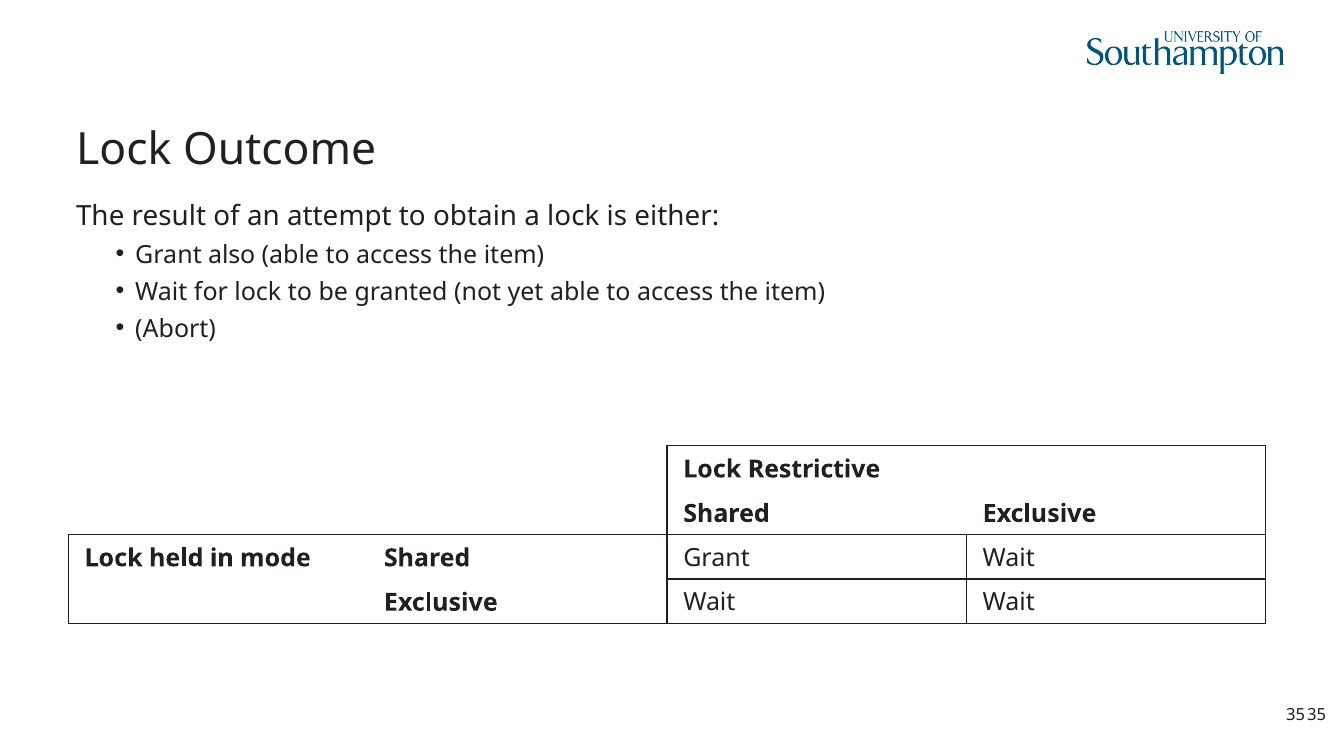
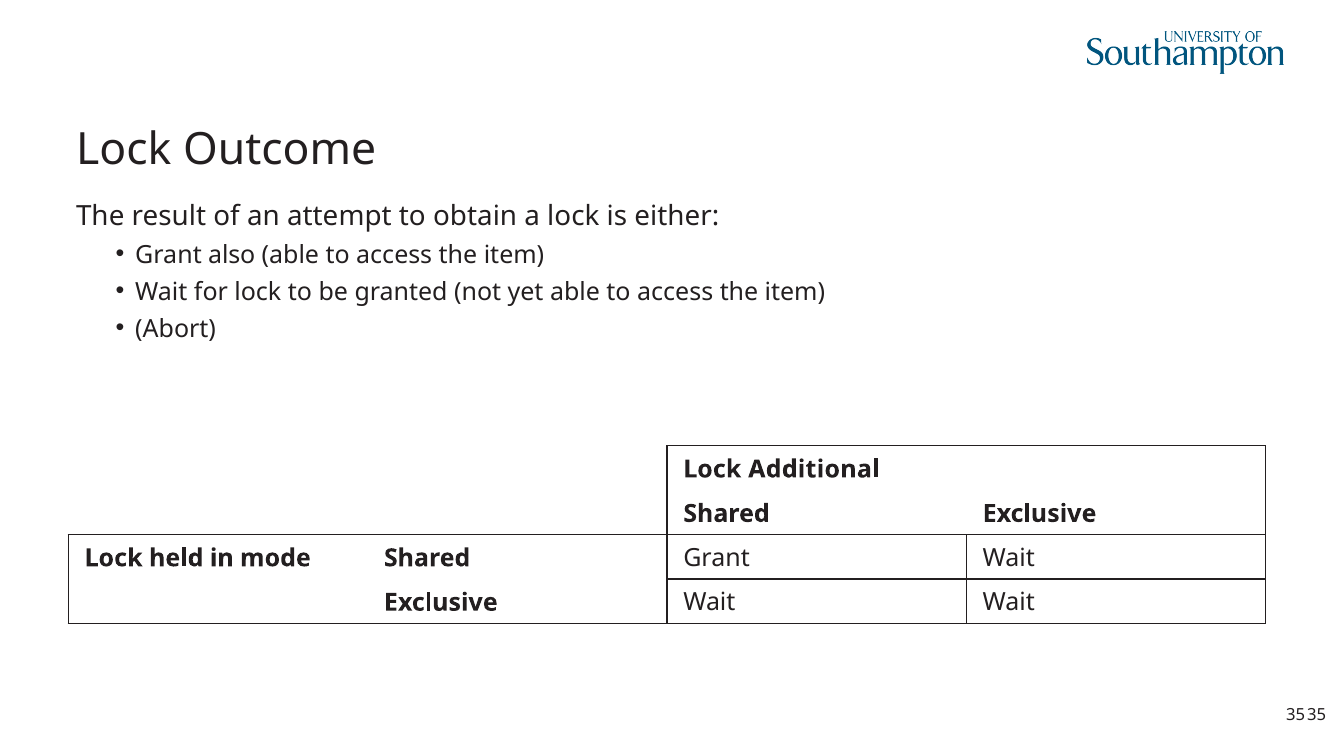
Restrictive: Restrictive -> Additional
